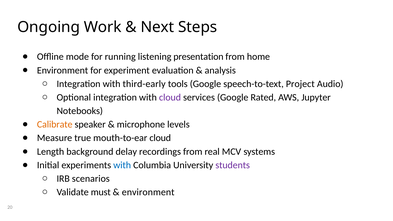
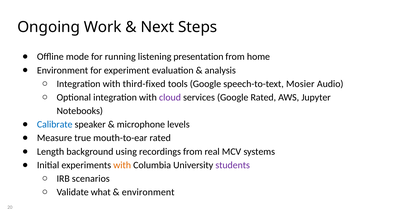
third-early: third-early -> third-fixed
Project: Project -> Mosier
Calibrate colour: orange -> blue
mouth-to-ear cloud: cloud -> rated
delay: delay -> using
with at (122, 165) colour: blue -> orange
must: must -> what
